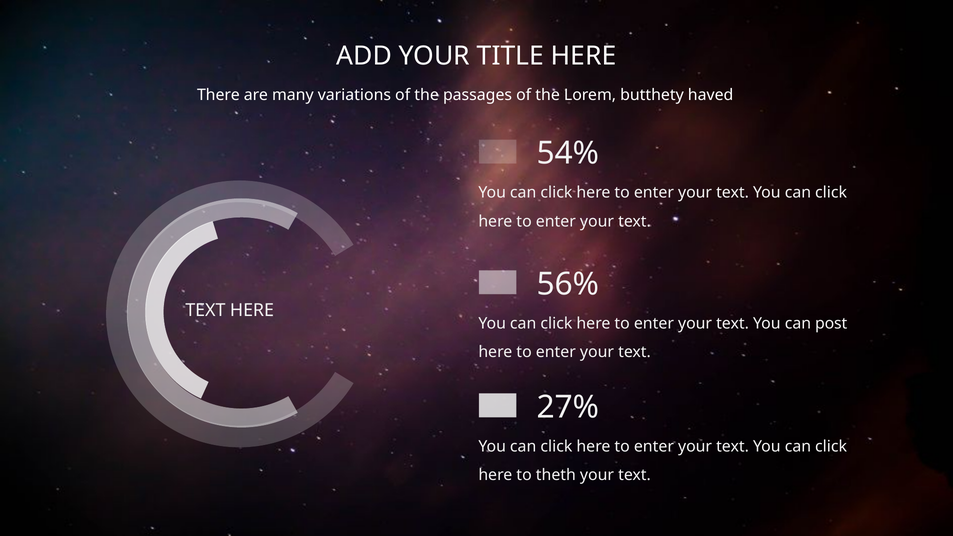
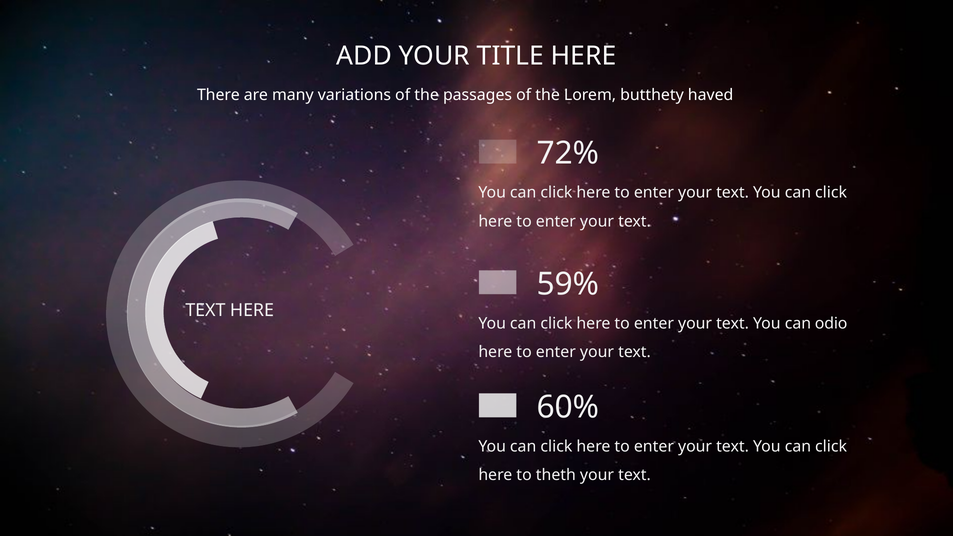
54%: 54% -> 72%
56%: 56% -> 59%
post: post -> odio
27%: 27% -> 60%
